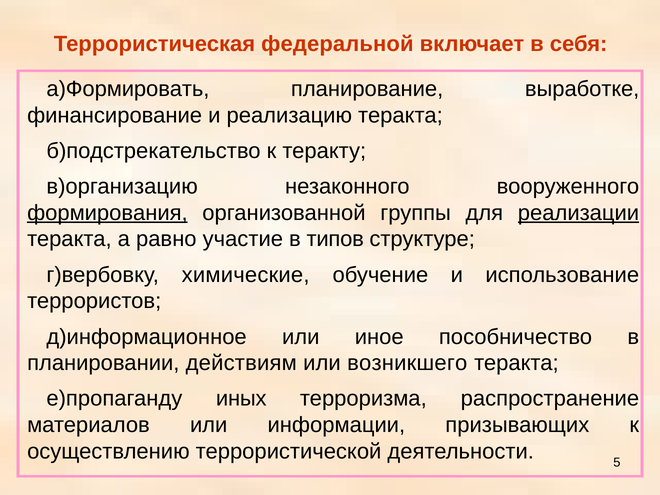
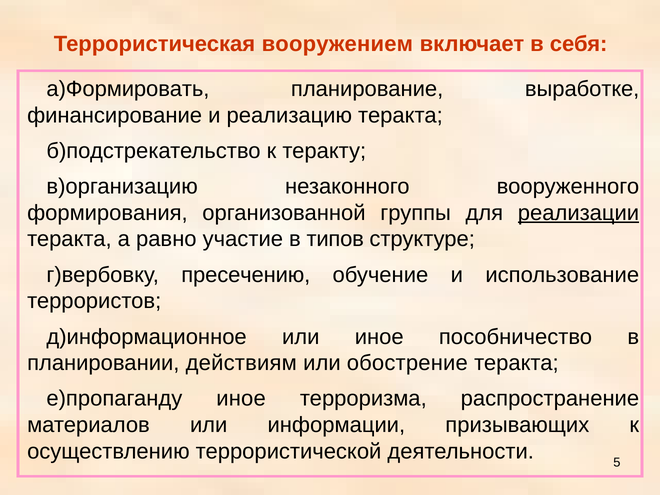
федеральной: федеральной -> вооружением
формирования underline: present -> none
химические: химические -> пресечению
возникшего: возникшего -> обострение
е)пропаганду иных: иных -> иное
